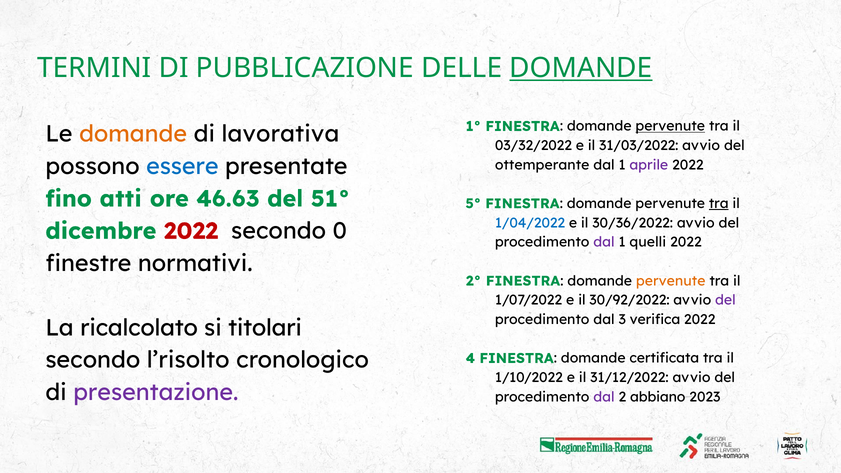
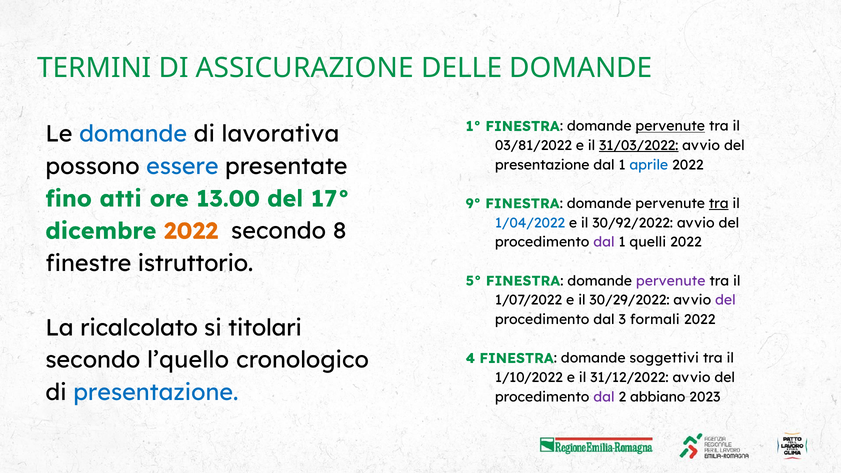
PUBBLICAZIONE: PUBBLICAZIONE -> ASSICURAZIONE
DOMANDE at (581, 68) underline: present -> none
domande at (133, 134) colour: orange -> blue
03/32/2022: 03/32/2022 -> 03/81/2022
31/03/2022 underline: none -> present
ottemperante at (542, 165): ottemperante -> presentazione
aprile colour: purple -> blue
46.63: 46.63 -> 13.00
51°: 51° -> 17°
5°: 5° -> 9°
30/36/2022: 30/36/2022 -> 30/92/2022
2022 at (191, 231) colour: red -> orange
0: 0 -> 8
normativi: normativi -> istruttorio
2°: 2° -> 5°
pervenute at (671, 281) colour: orange -> purple
30/92/2022: 30/92/2022 -> 30/29/2022
verifica: verifica -> formali
certificata: certificata -> soggettivi
l’risolto: l’risolto -> l’quello
presentazione at (156, 393) colour: purple -> blue
